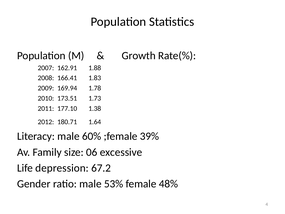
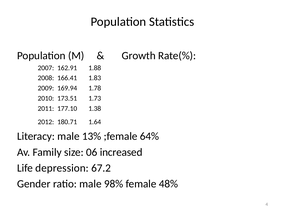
60%: 60% -> 13%
39%: 39% -> 64%
excessive: excessive -> increased
53%: 53% -> 98%
